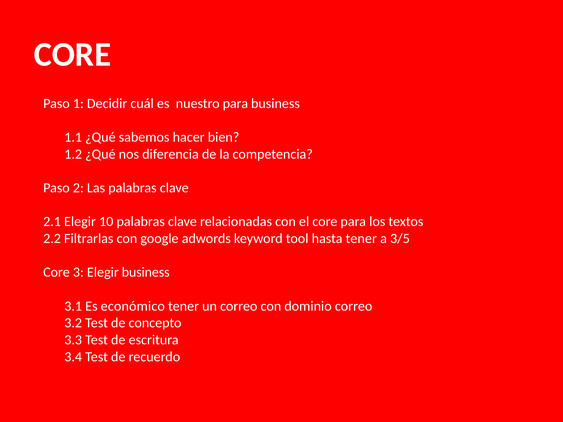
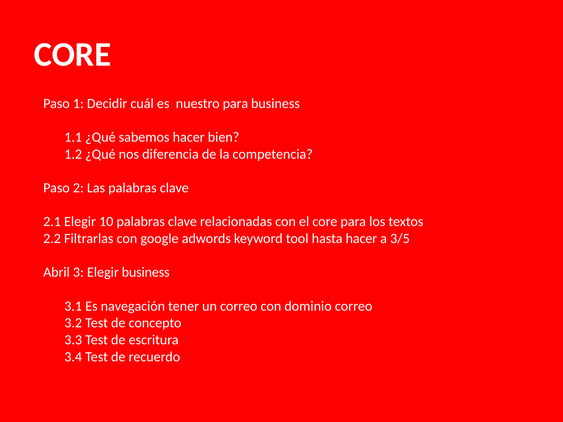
hasta tener: tener -> hacer
Core at (56, 272): Core -> Abril
económico: económico -> navegación
